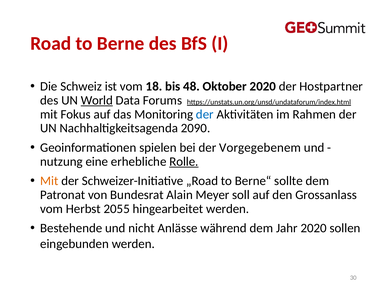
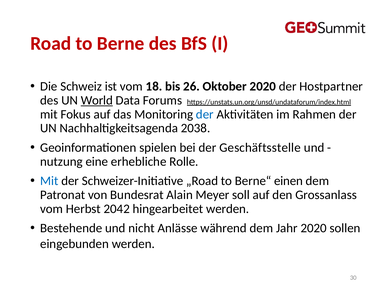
48: 48 -> 26
2090: 2090 -> 2038
Vorgegebenem: Vorgegebenem -> Geschäftsstelle
Rolle underline: present -> none
Mit at (49, 180) colour: orange -> blue
sollte: sollte -> einen
2055: 2055 -> 2042
